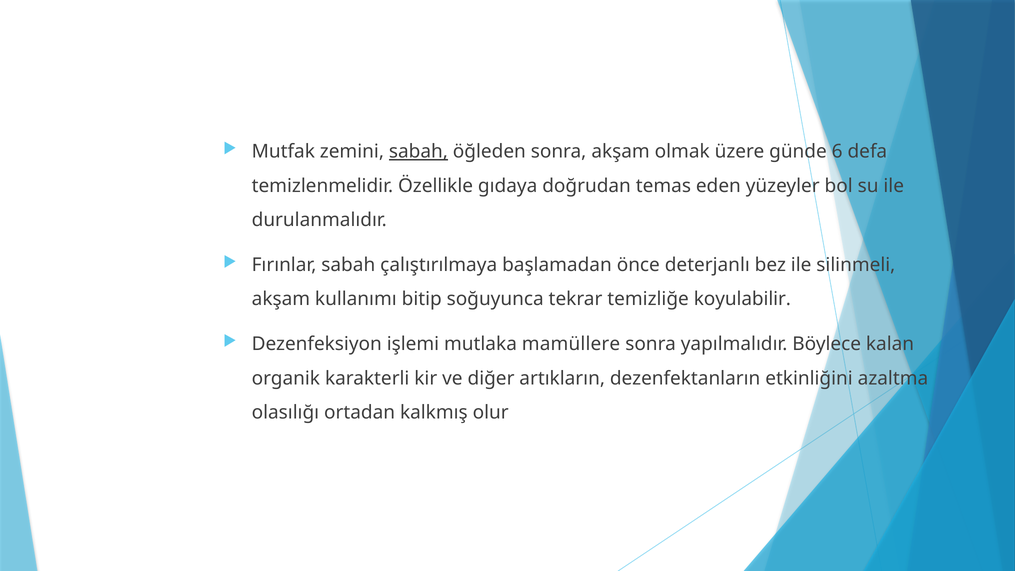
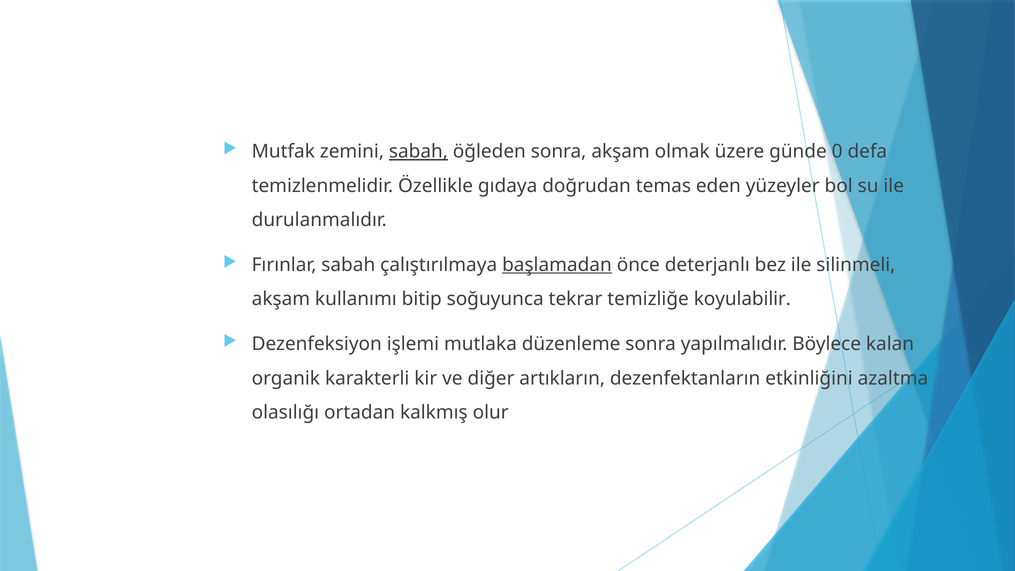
6: 6 -> 0
başlamadan underline: none -> present
mamüllere: mamüllere -> düzenleme
